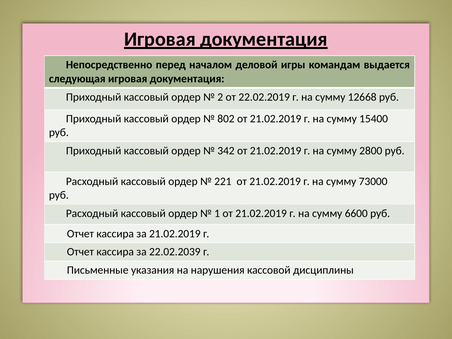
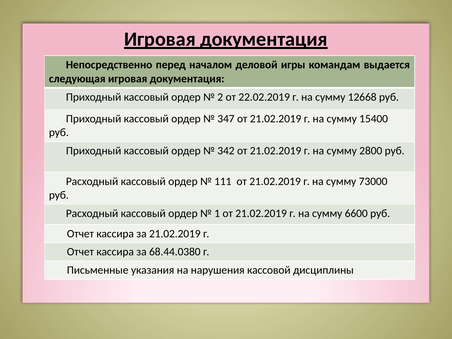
802: 802 -> 347
221: 221 -> 111
22.02.2039: 22.02.2039 -> 68.44.0380
